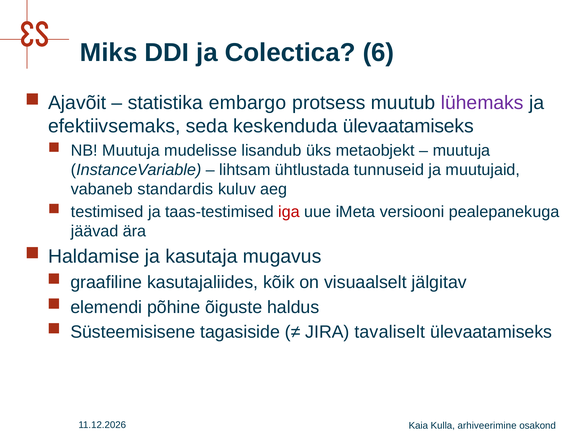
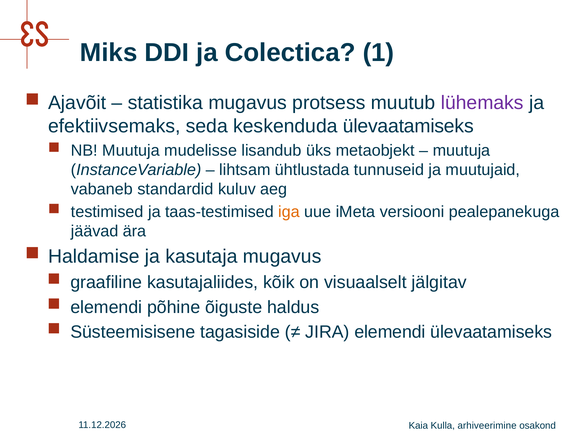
6: 6 -> 1
statistika embargo: embargo -> mugavus
standardis: standardis -> standardid
iga colour: red -> orange
JIRA tavaliselt: tavaliselt -> elemendi
